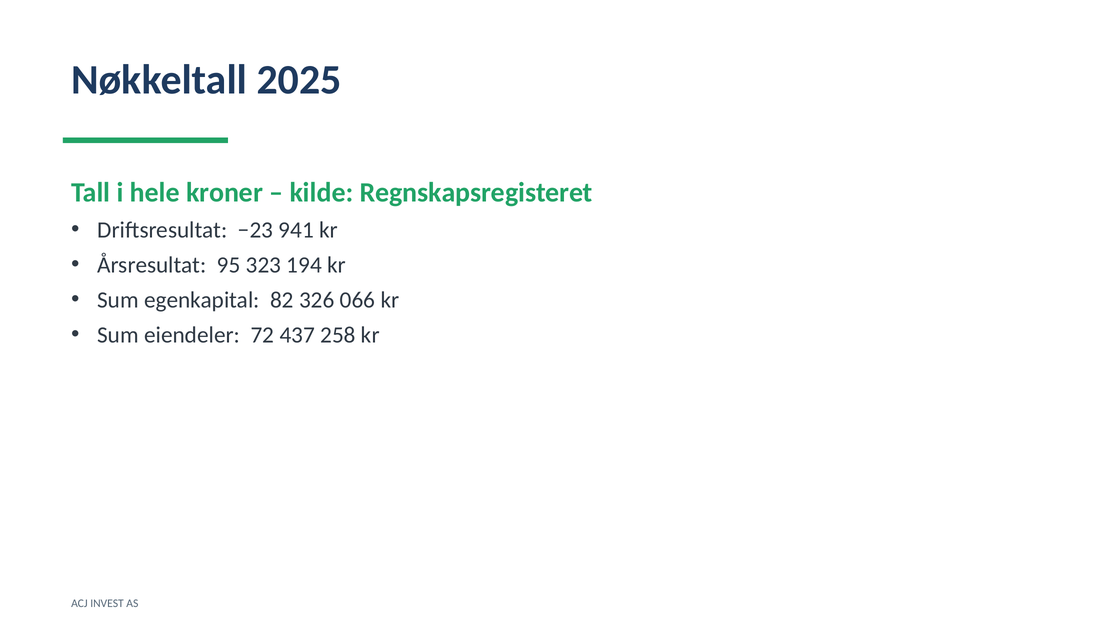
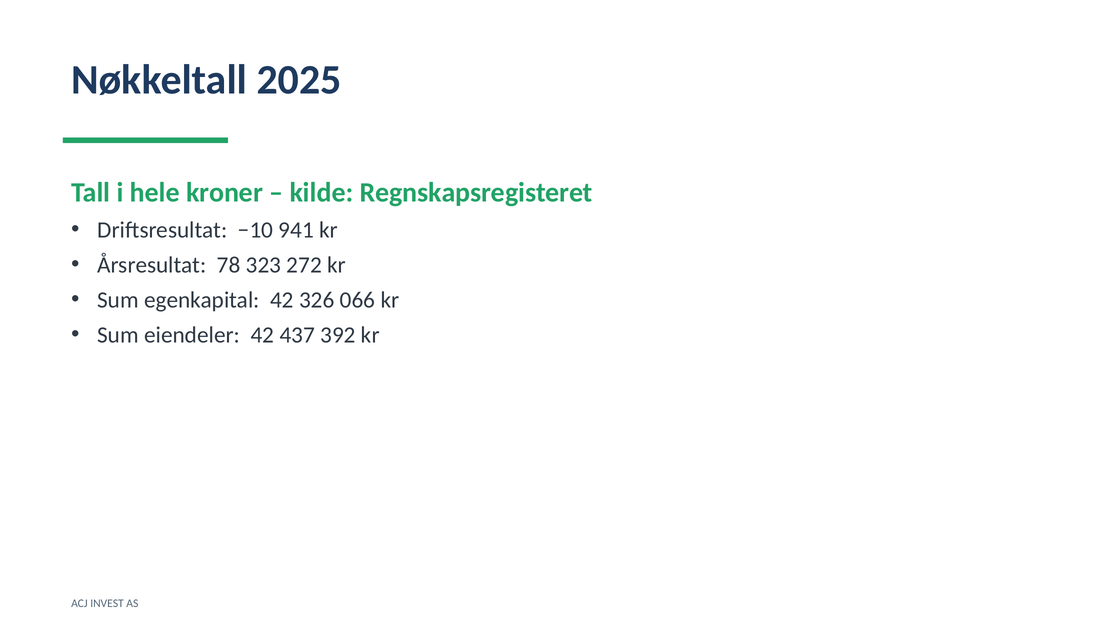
−23: −23 -> −10
95: 95 -> 78
194: 194 -> 272
egenkapital 82: 82 -> 42
eiendeler 72: 72 -> 42
258: 258 -> 392
